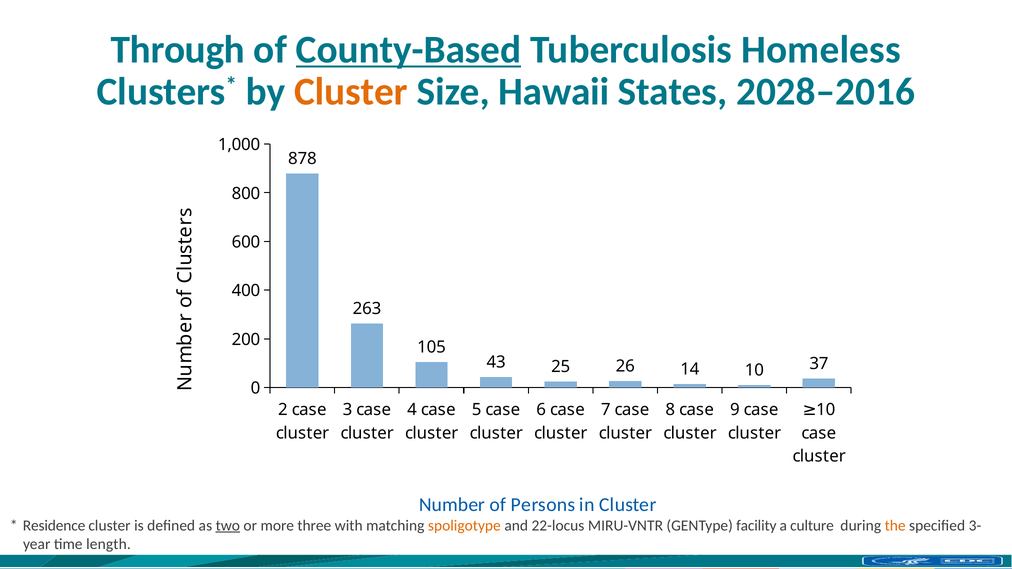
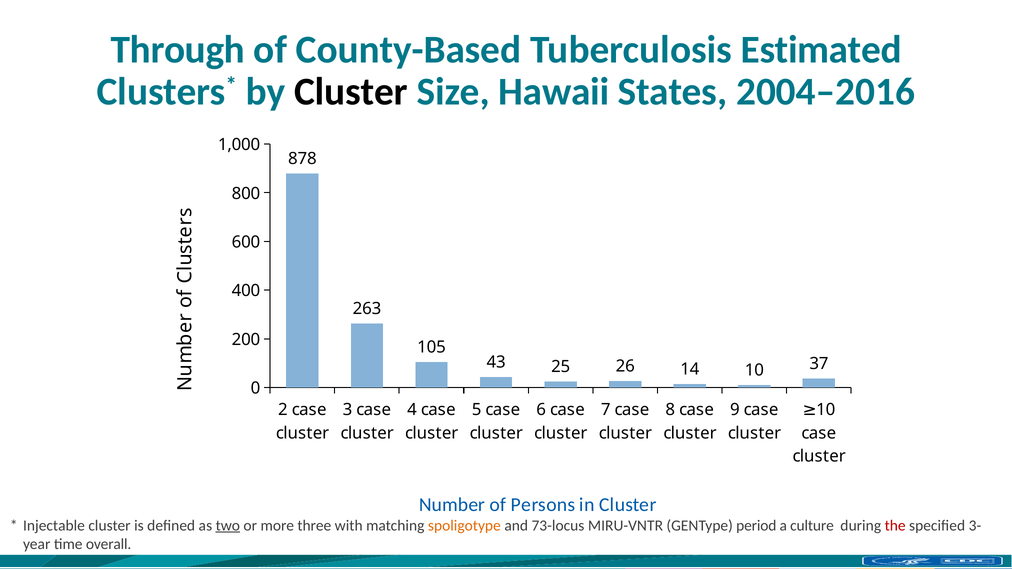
County-Based underline: present -> none
Homeless: Homeless -> Estimated
Cluster at (351, 92) colour: orange -> black
2028–2016: 2028–2016 -> 2004–2016
Residence: Residence -> Injectable
22-locus: 22-locus -> 73-locus
facility: facility -> period
the colour: orange -> red
length: length -> overall
